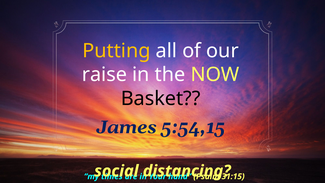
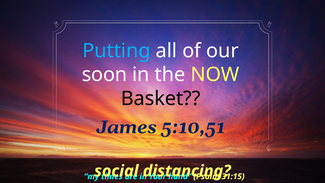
Putting colour: yellow -> light blue
raise: raise -> soon
5:54,15: 5:54,15 -> 5:10,51
